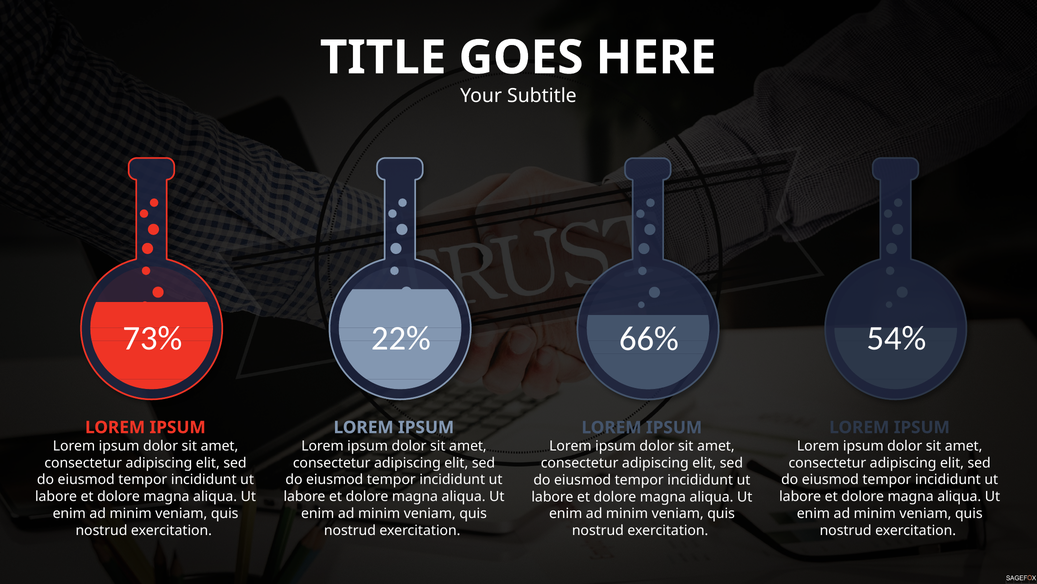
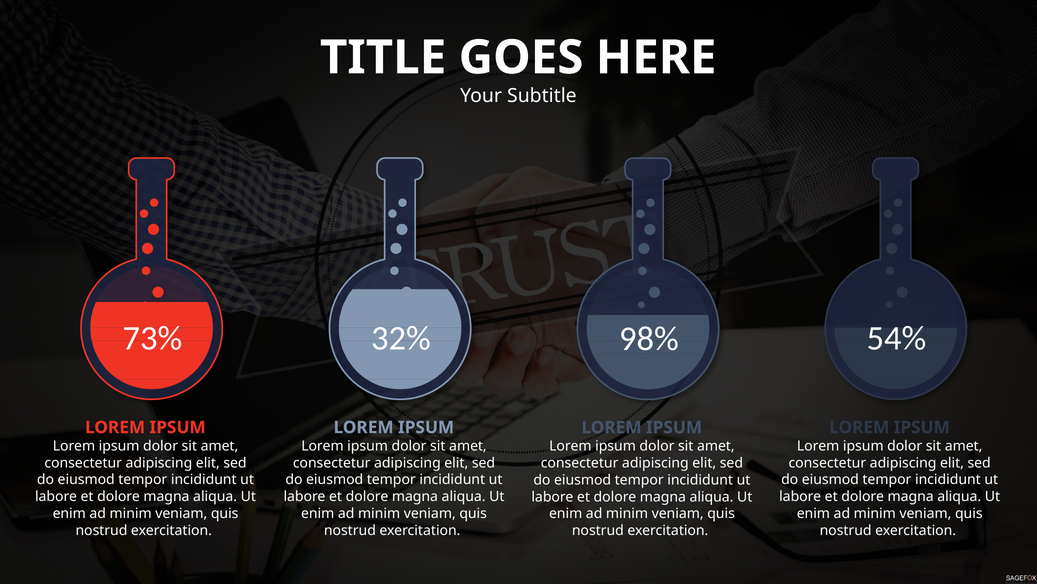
22%: 22% -> 32%
66%: 66% -> 98%
